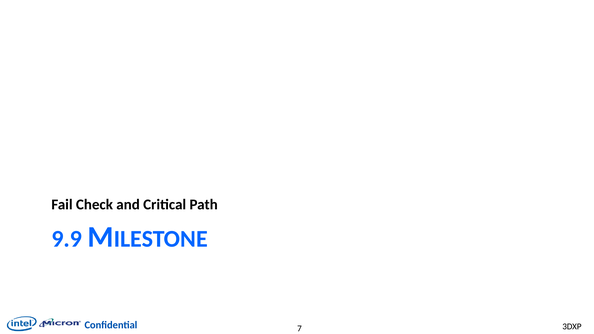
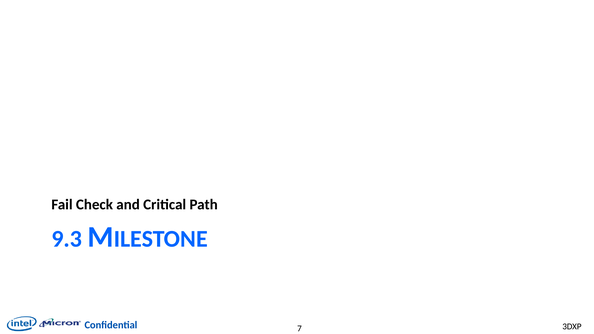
9.9: 9.9 -> 9.3
